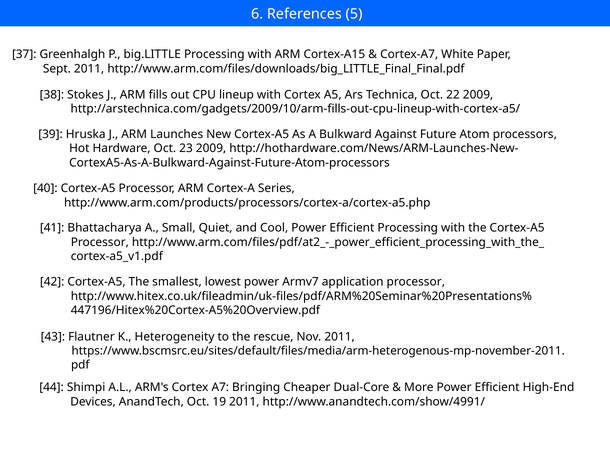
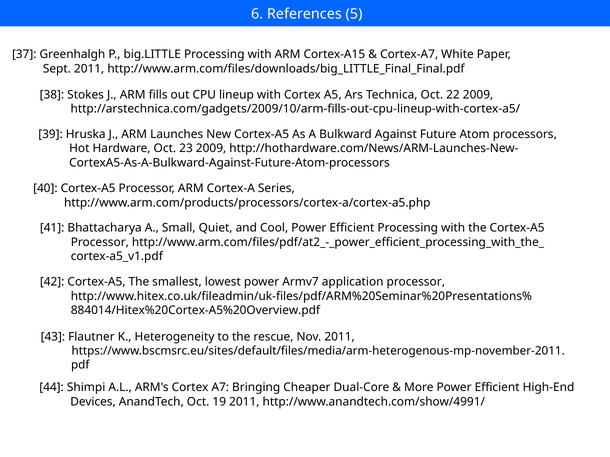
447196/Hitex%20Cortex-A5%20Overview.pdf: 447196/Hitex%20Cortex-A5%20Overview.pdf -> 884014/Hitex%20Cortex-A5%20Overview.pdf
